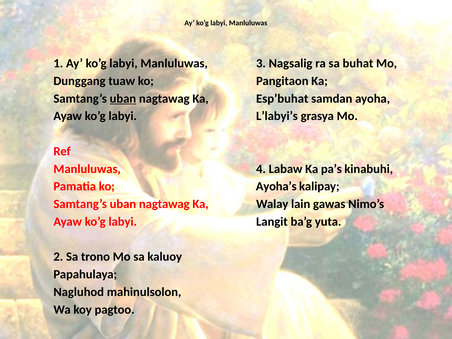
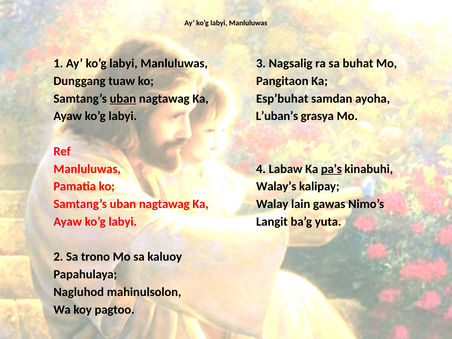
L’labyi’s: L’labyi’s -> L’uban’s
pa’s underline: none -> present
Ayoha’s: Ayoha’s -> Walay’s
